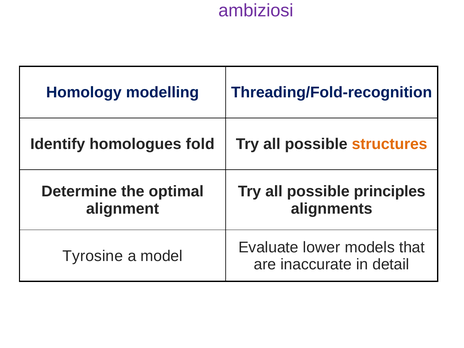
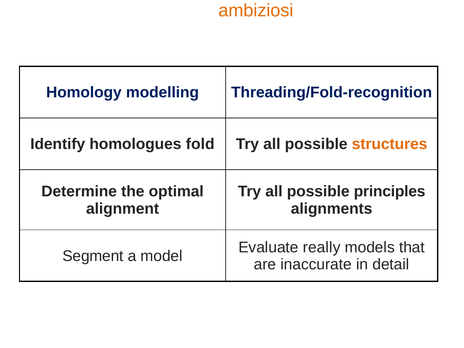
ambiziosi colour: purple -> orange
lower: lower -> really
Tyrosine: Tyrosine -> Segment
